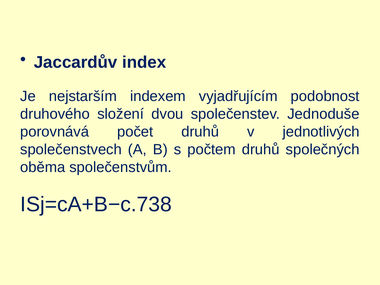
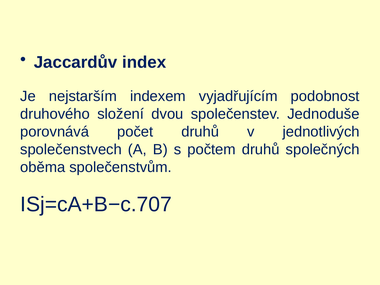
ISj=cA+B−c.738: ISj=cA+B−c.738 -> ISj=cA+B−c.707
